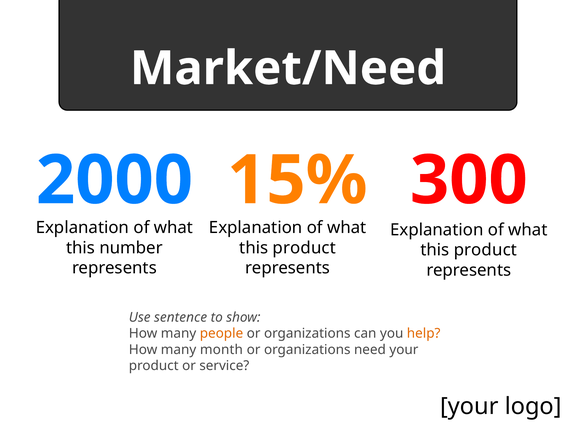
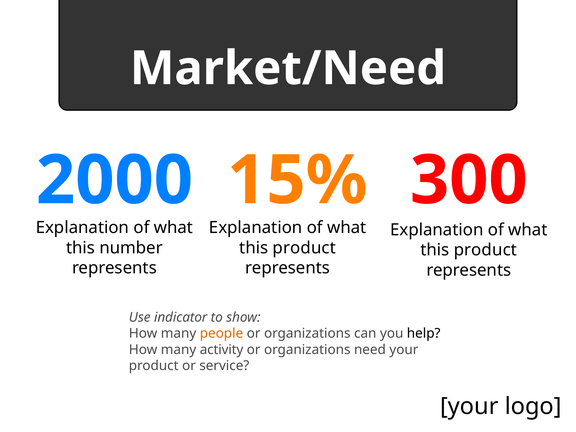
sentence: sentence -> indicator
help colour: orange -> black
month: month -> activity
